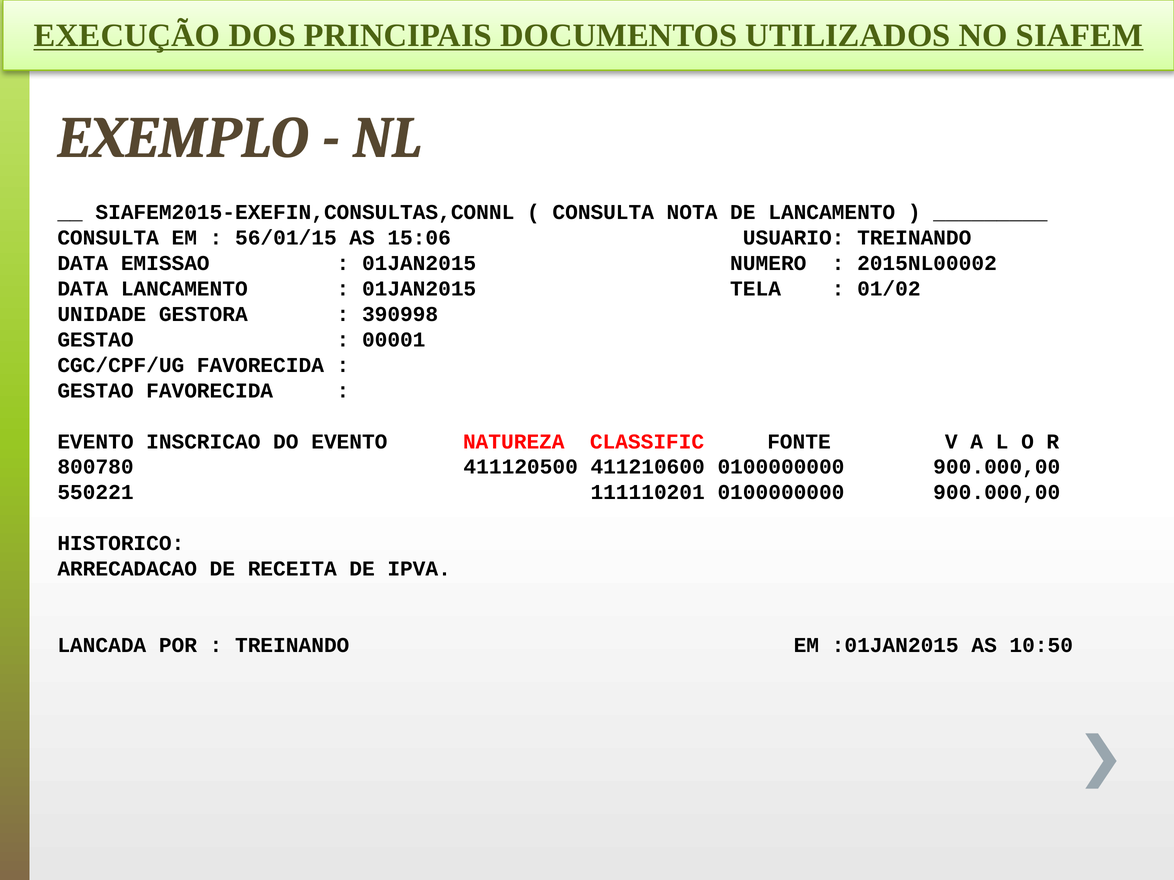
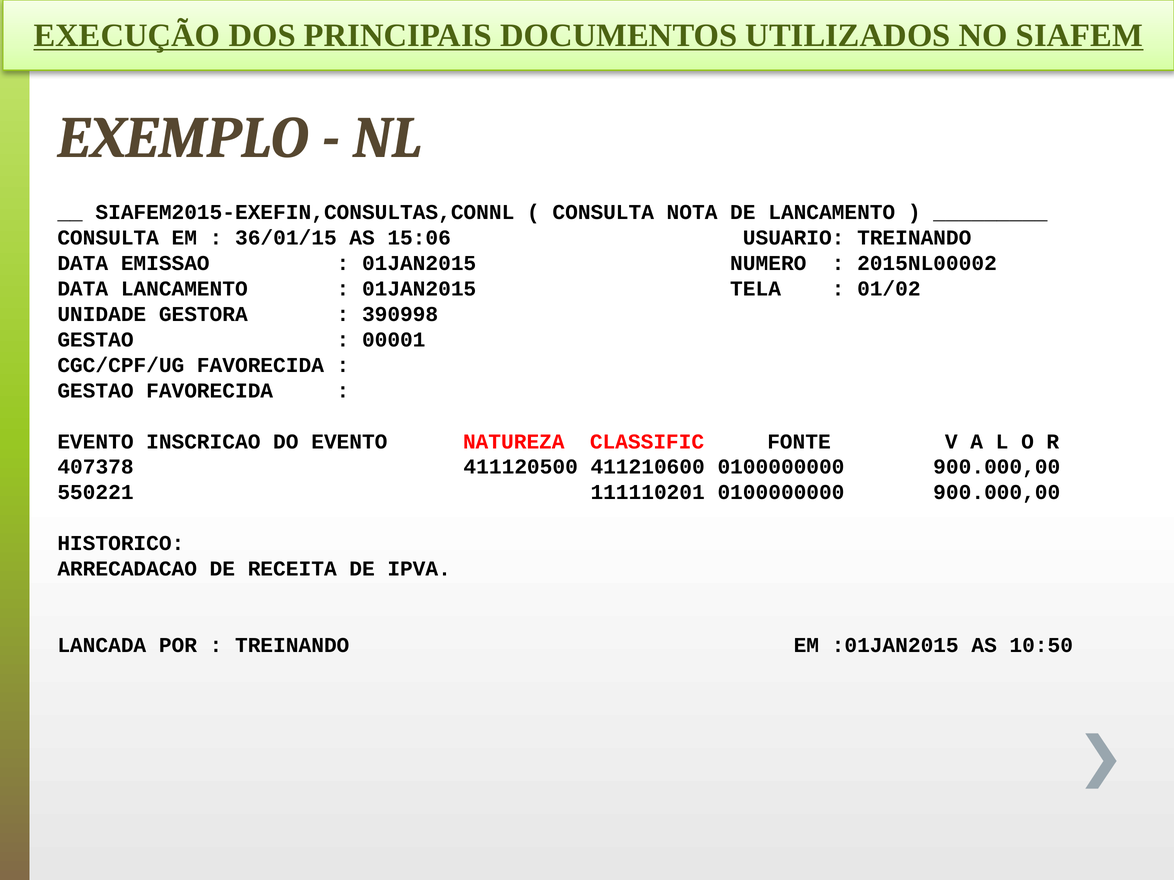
56/01/15: 56/01/15 -> 36/01/15
800780: 800780 -> 407378
